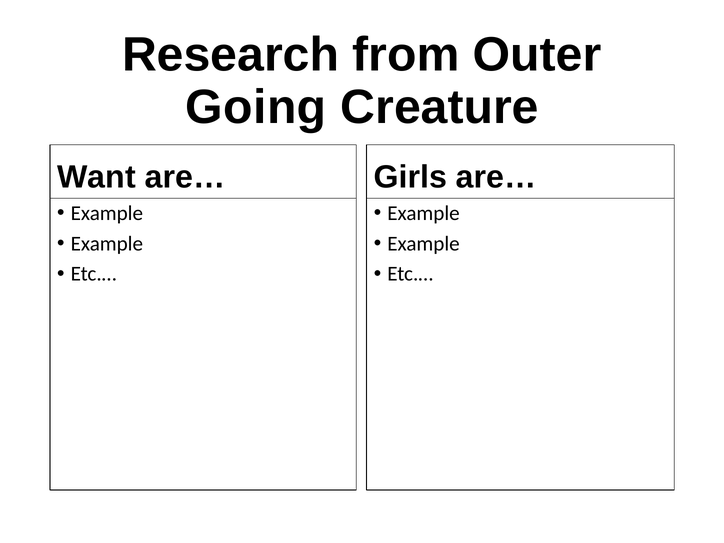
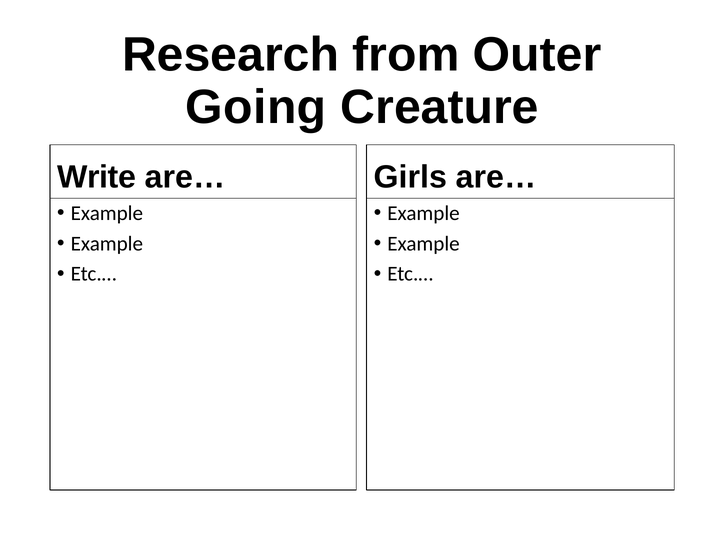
Want: Want -> Write
